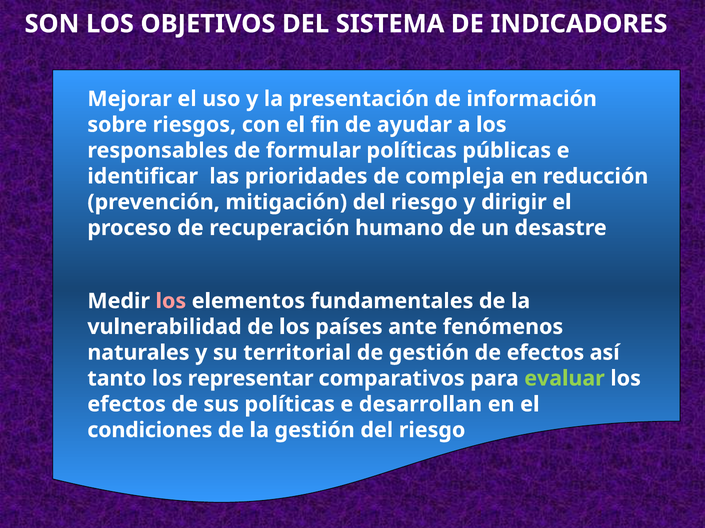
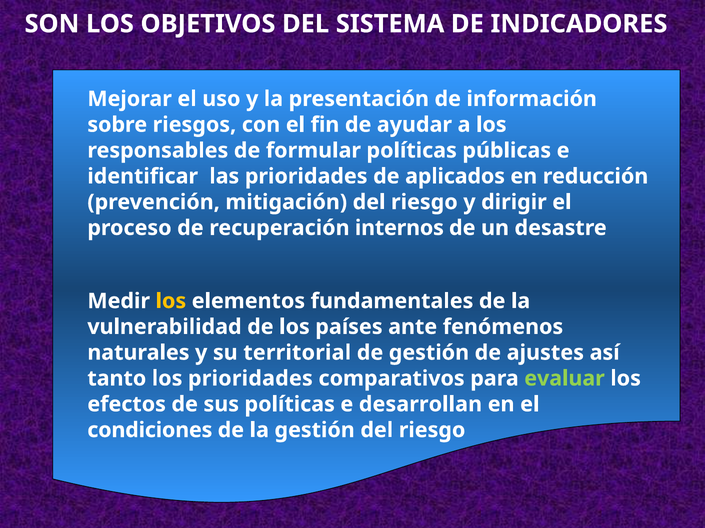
compleja: compleja -> aplicados
humano: humano -> internos
los at (171, 301) colour: pink -> yellow
de efectos: efectos -> ajustes
los representar: representar -> prioridades
